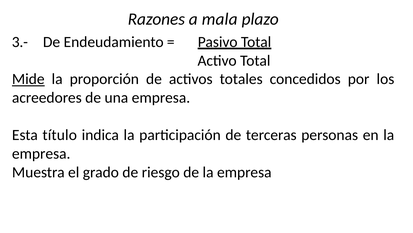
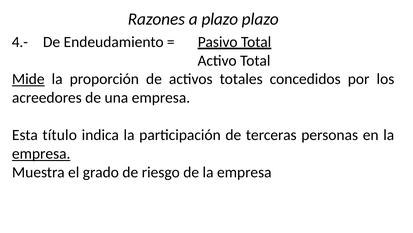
a mala: mala -> plazo
3.-: 3.- -> 4.-
empresa at (41, 153) underline: none -> present
